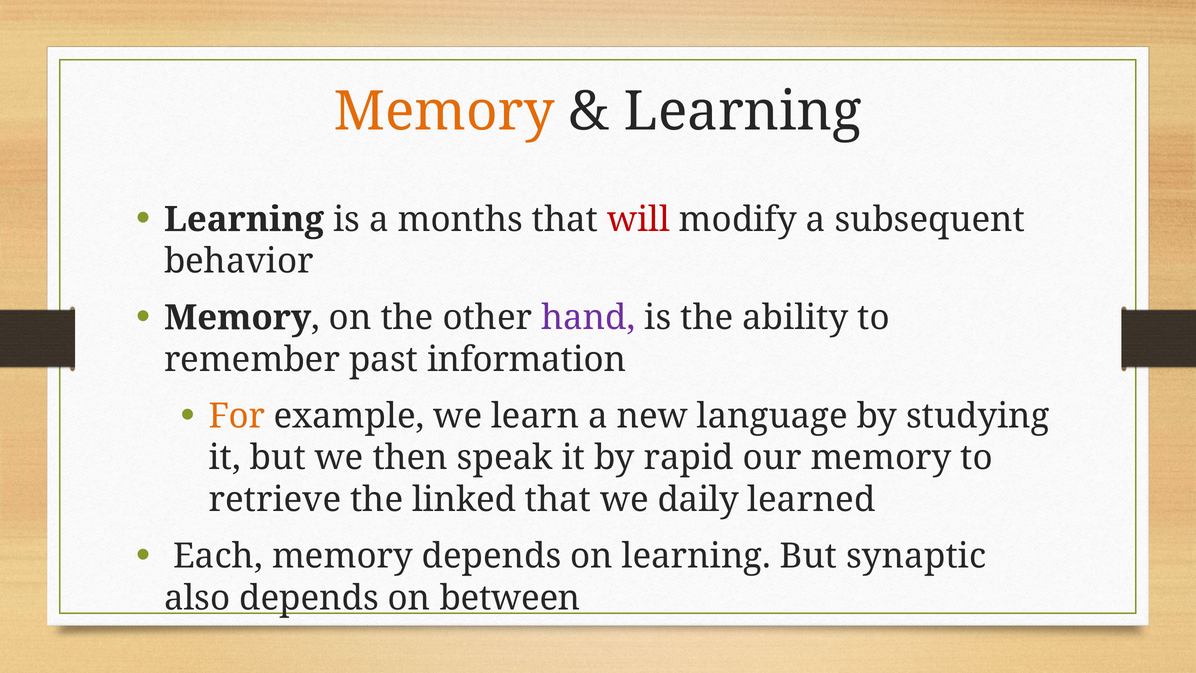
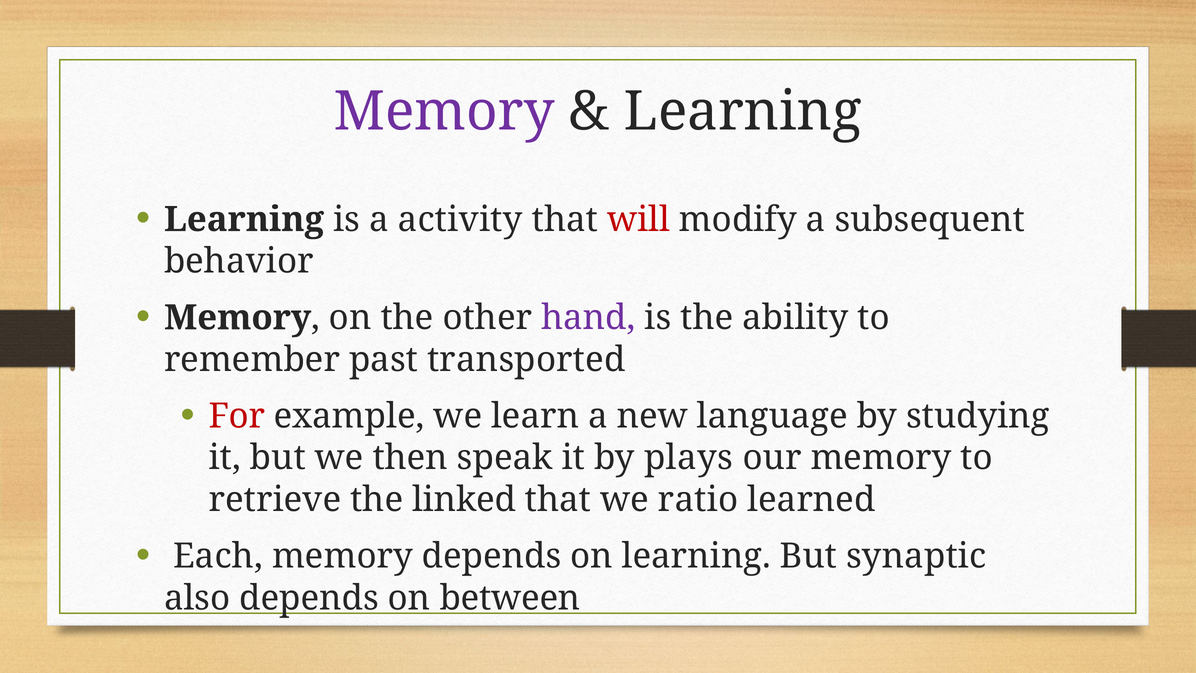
Memory at (444, 112) colour: orange -> purple
months: months -> activity
information: information -> transported
For colour: orange -> red
rapid: rapid -> plays
daily: daily -> ratio
